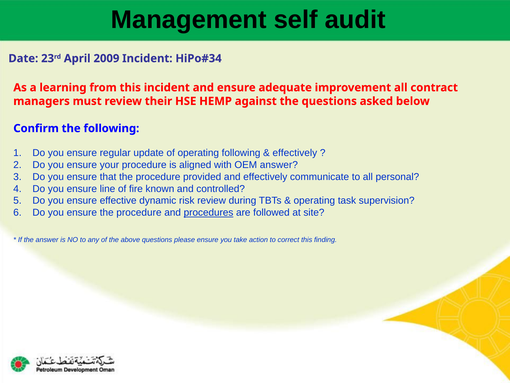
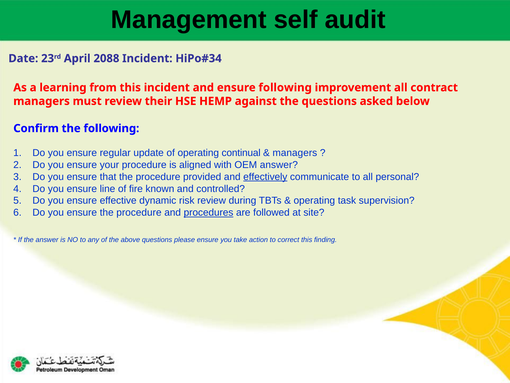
2009: 2009 -> 2088
ensure adequate: adequate -> following
operating following: following -> continual
effectively at (295, 153): effectively -> managers
effectively at (265, 177) underline: none -> present
